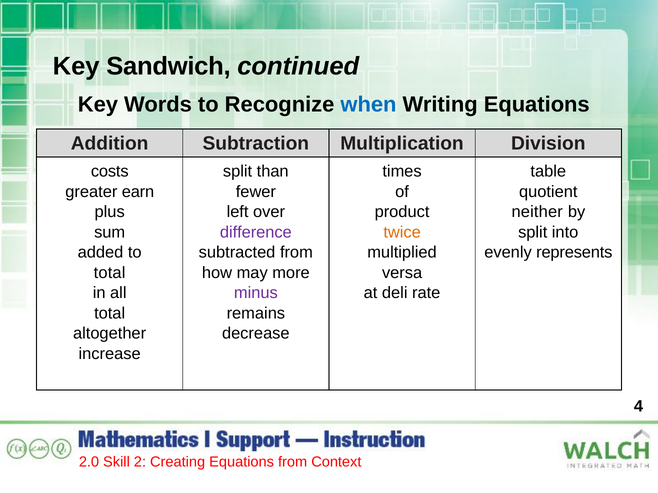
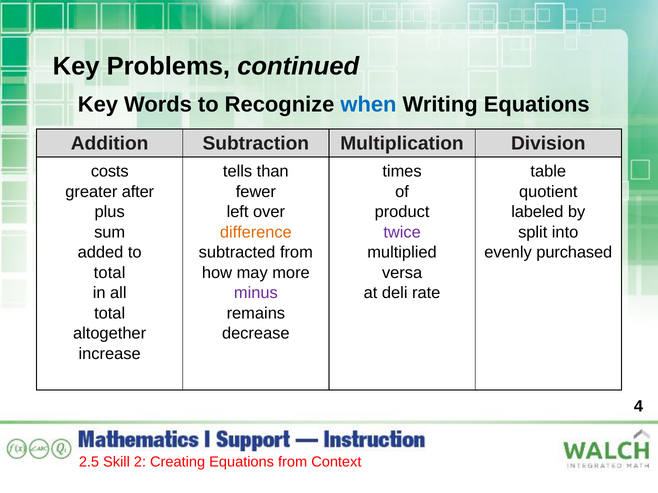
Sandwich: Sandwich -> Problems
split at (238, 172): split -> tells
earn: earn -> after
neither: neither -> labeled
difference colour: purple -> orange
twice colour: orange -> purple
represents: represents -> purchased
2.0: 2.0 -> 2.5
